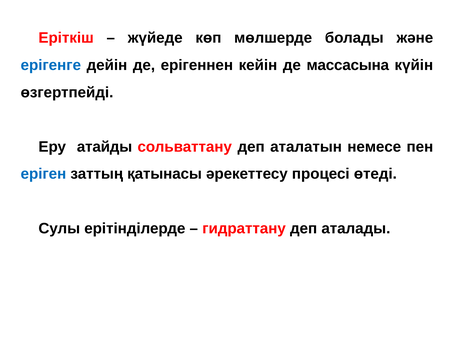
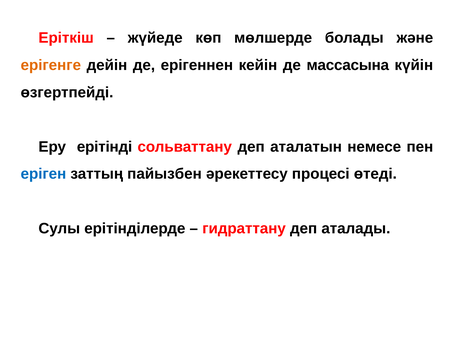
ерігенге colour: blue -> orange
атайды: атайды -> ерітінді
қатынасы: қатынасы -> пайызбен
